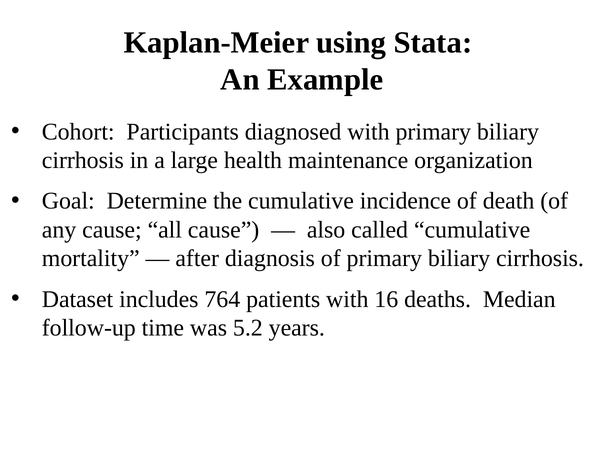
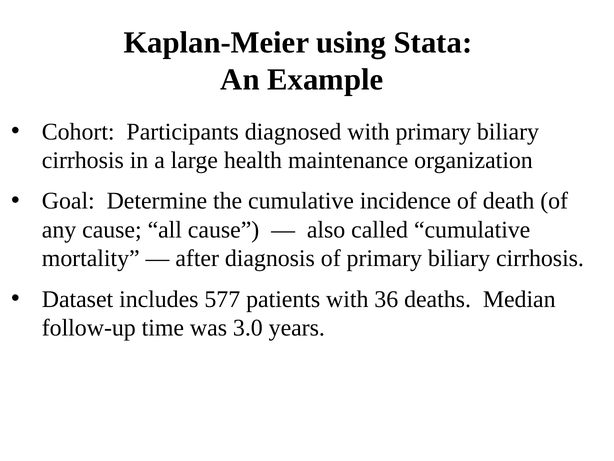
764: 764 -> 577
16: 16 -> 36
5.2: 5.2 -> 3.0
